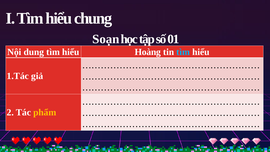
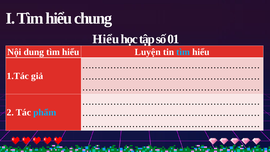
Soạn at (106, 39): Soạn -> Hiểu
Hoàng: Hoàng -> Luyện
phẩm colour: yellow -> light blue
